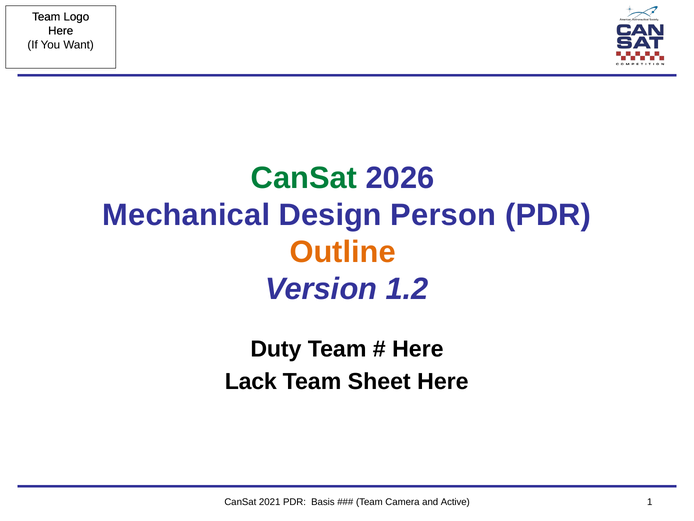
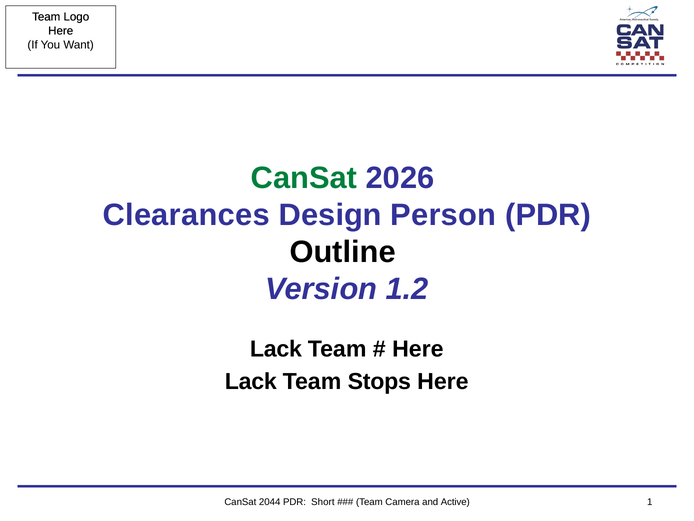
Mechanical: Mechanical -> Clearances
Outline colour: orange -> black
Duty at (276, 349): Duty -> Lack
Sheet: Sheet -> Stops
2021: 2021 -> 2044
Basis: Basis -> Short
